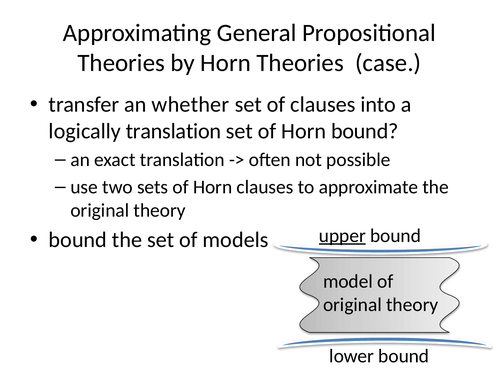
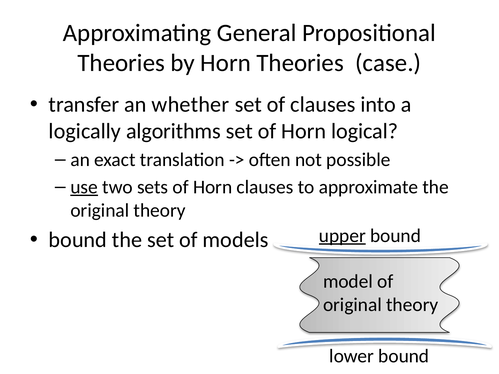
logically translation: translation -> algorithms
Horn bound: bound -> logical
use underline: none -> present
